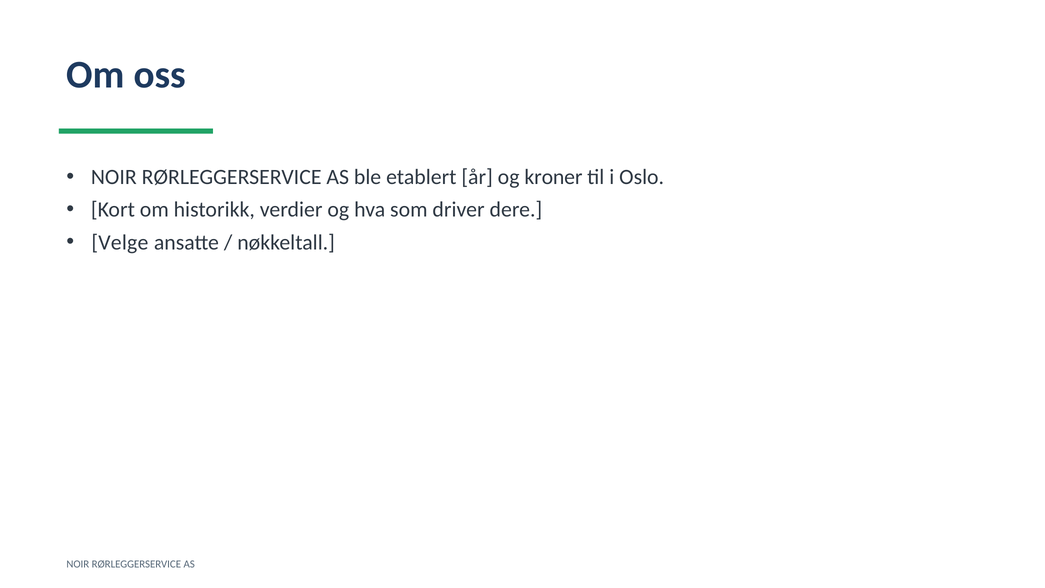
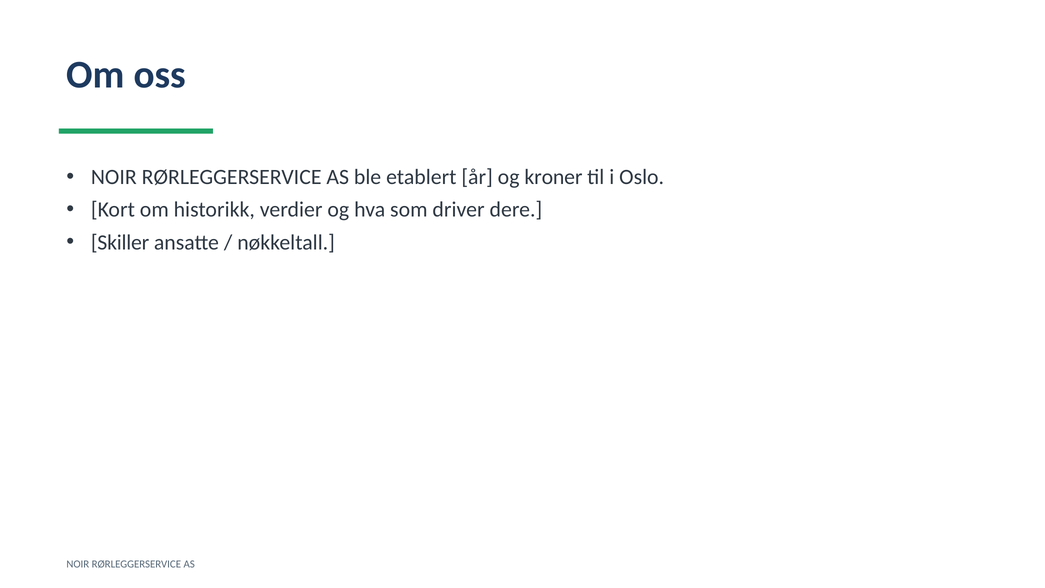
Velge: Velge -> Skiller
